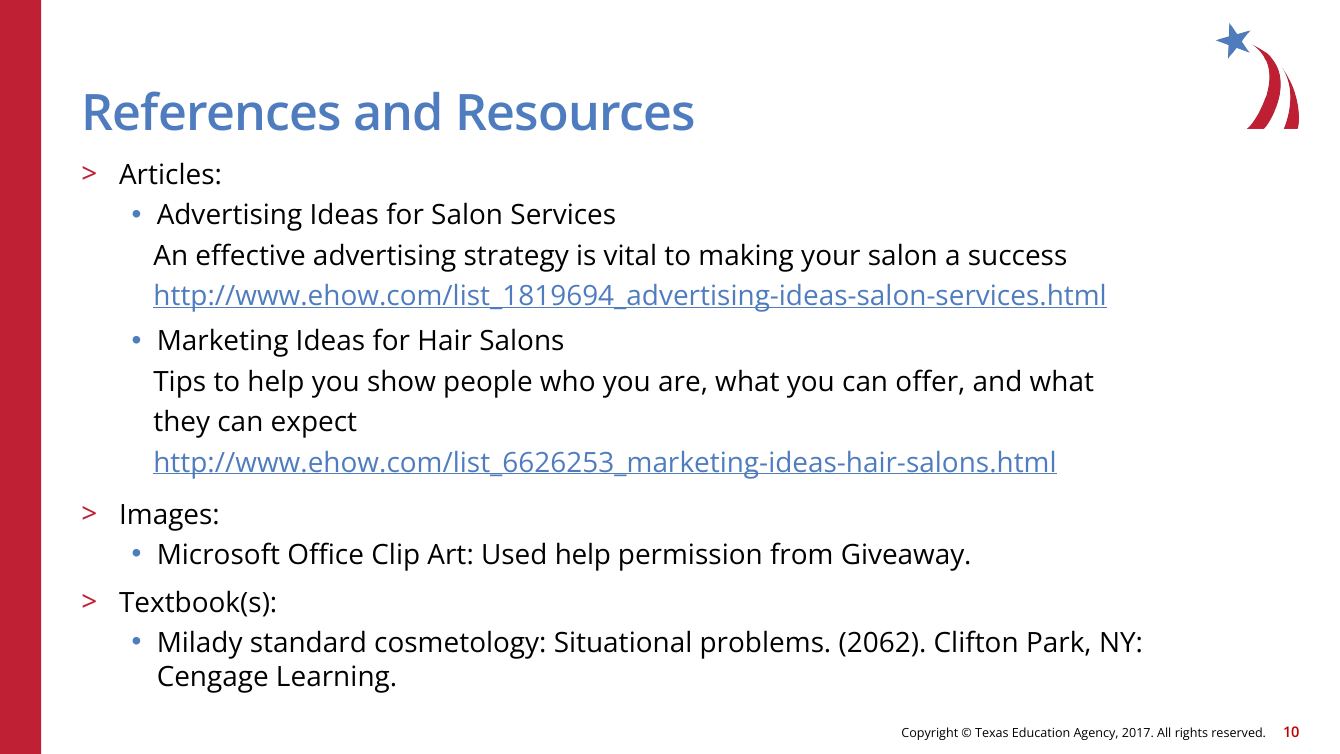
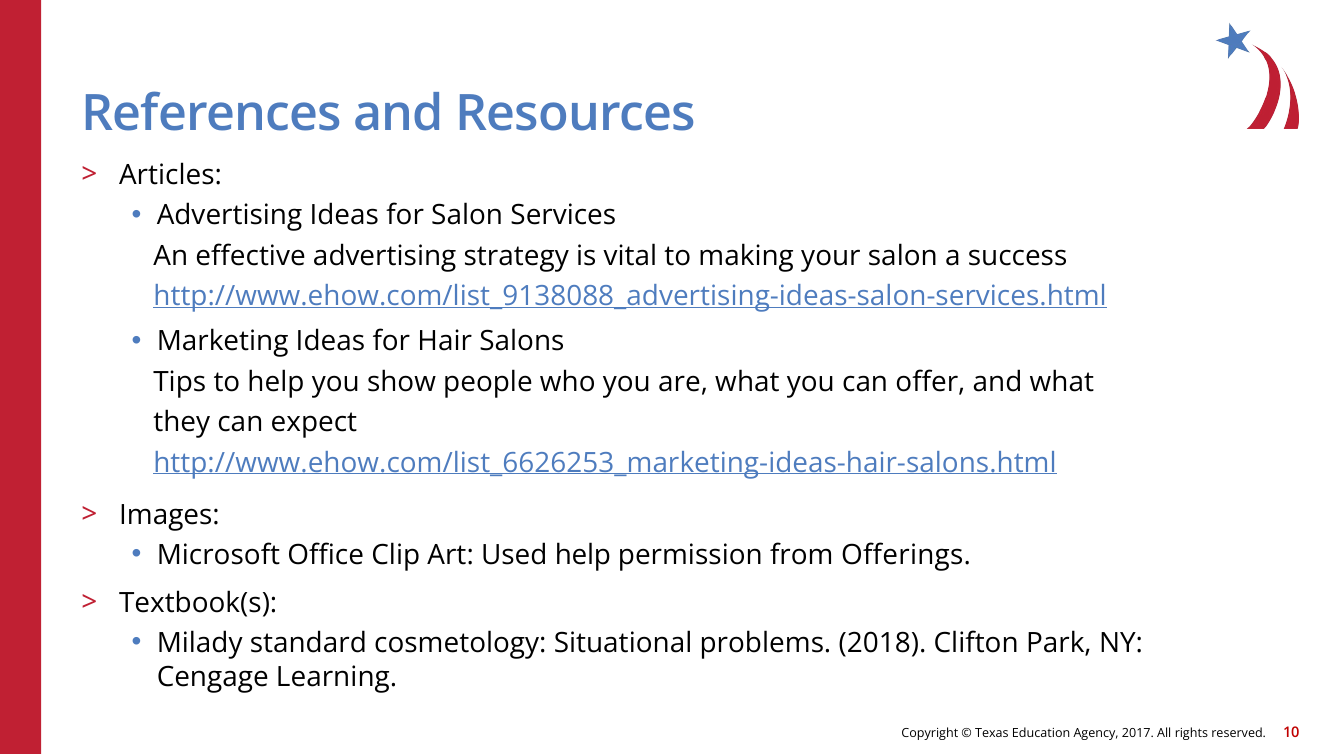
http://www.ehow.com/list_1819694_advertising-ideas-salon-services.html: http://www.ehow.com/list_1819694_advertising-ideas-salon-services.html -> http://www.ehow.com/list_9138088_advertising-ideas-salon-services.html
Giveaway: Giveaway -> Offerings
2062: 2062 -> 2018
